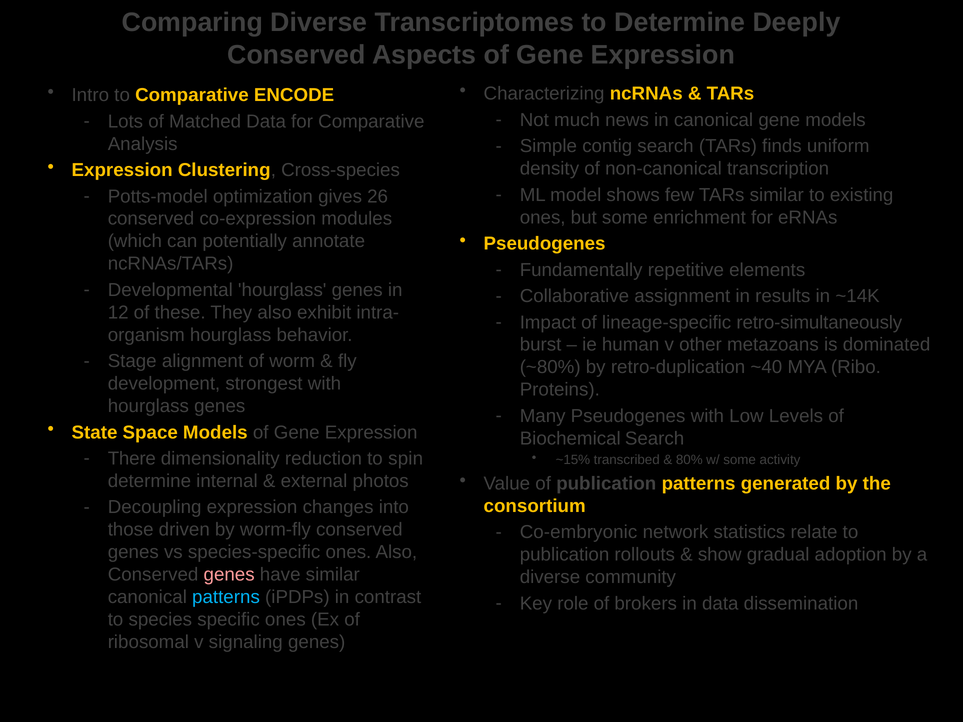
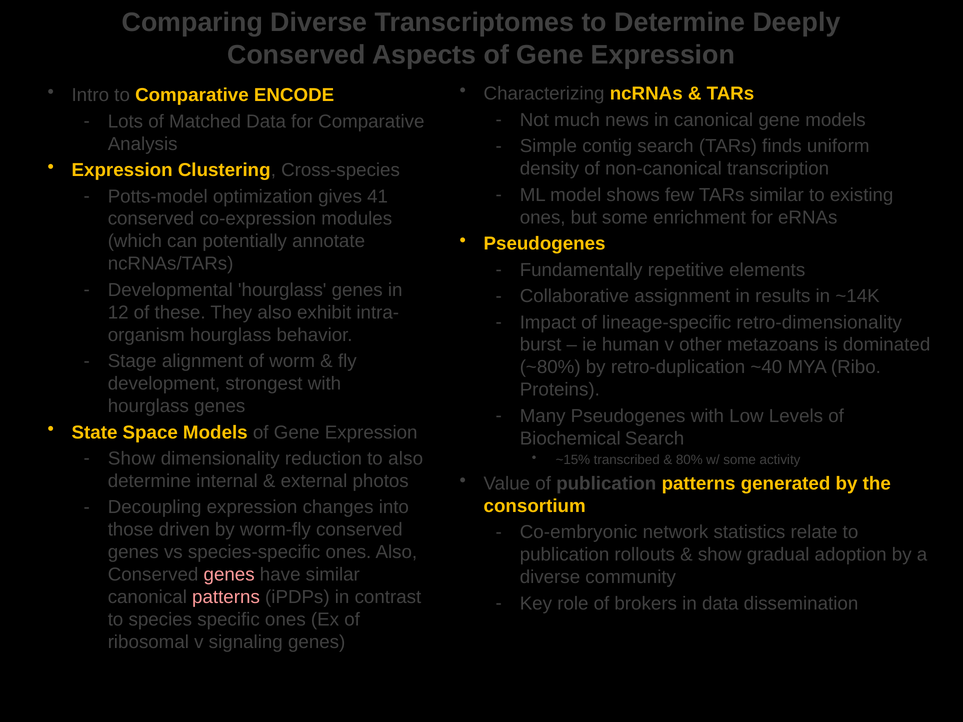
26: 26 -> 41
retro-simultaneously: retro-simultaneously -> retro-dimensionality
There at (132, 459): There -> Show
to spin: spin -> also
patterns at (226, 597) colour: light blue -> pink
